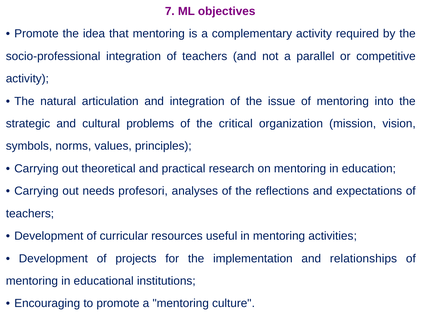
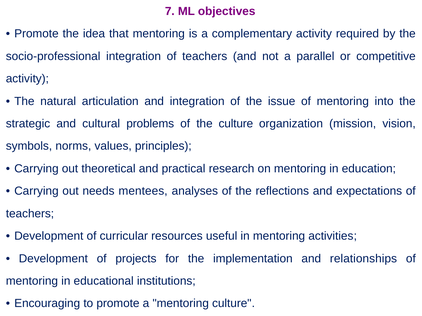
the critical: critical -> culture
profesori: profesori -> mentees
